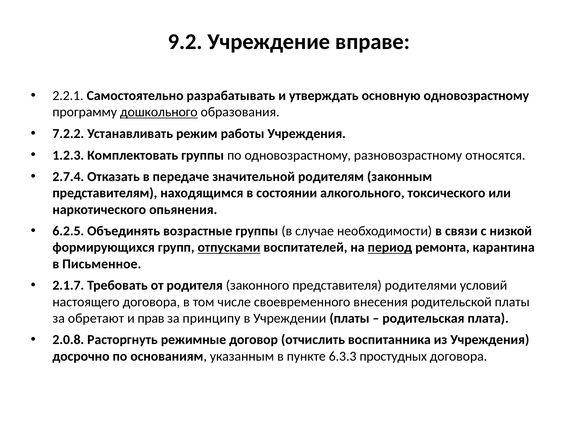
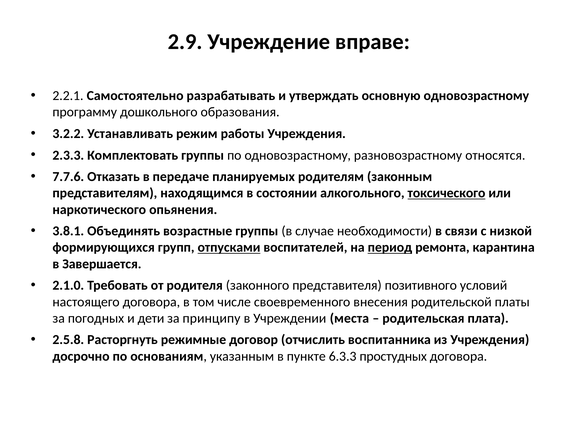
9.2: 9.2 -> 2.9
дошкольного underline: present -> none
7.2.2: 7.2.2 -> 3.2.2
1.2.3: 1.2.3 -> 2.3.3
2.7.4: 2.7.4 -> 7.7.6
значительной: значительной -> планируемых
токсического underline: none -> present
6.2.5: 6.2.5 -> 3.8.1
Письменное: Письменное -> Завершается
2.1.7: 2.1.7 -> 2.1.0
родителями: родителями -> позитивного
обретают: обретают -> погодных
прав: прав -> дети
Учреждении платы: платы -> места
2.0.8: 2.0.8 -> 2.5.8
